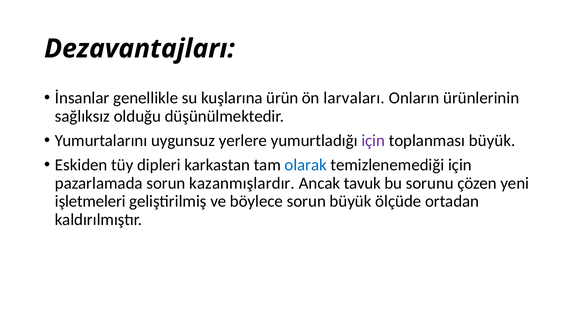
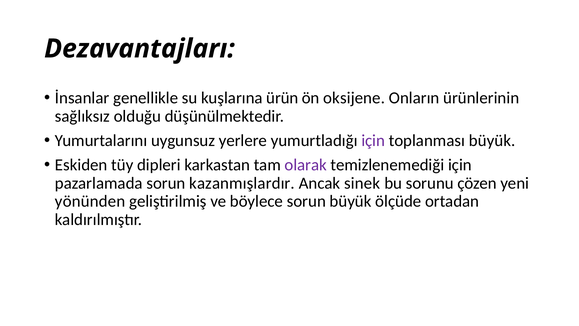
larvaları: larvaları -> oksijene
olarak colour: blue -> purple
tavuk: tavuk -> sinek
işletmeleri: işletmeleri -> yönünden
